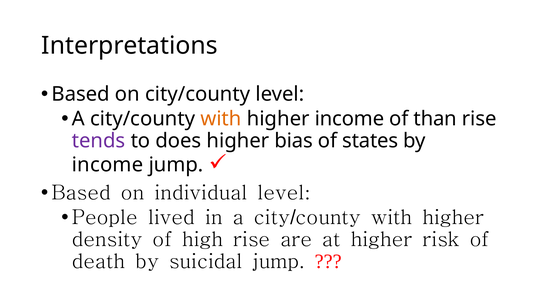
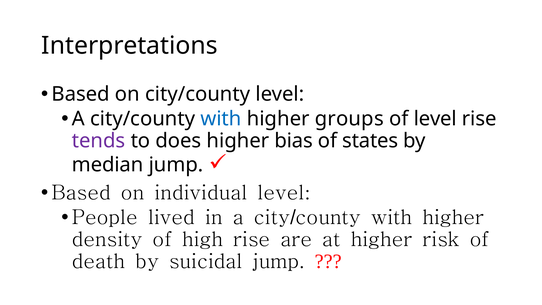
with at (221, 119) colour: orange -> blue
higher income: income -> groups
of than: than -> level
income at (108, 165): income -> median
